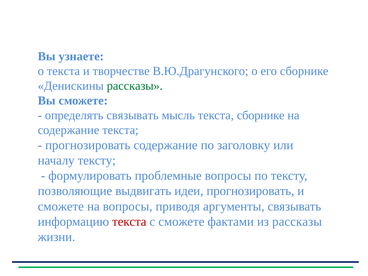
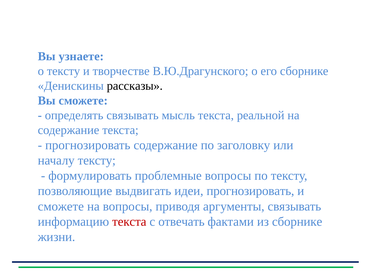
о текста: текста -> тексту
рассказы at (135, 86) colour: green -> black
текста сборнике: сборнике -> реальной
с сможете: сможете -> отвечать
из рассказы: рассказы -> сборнике
